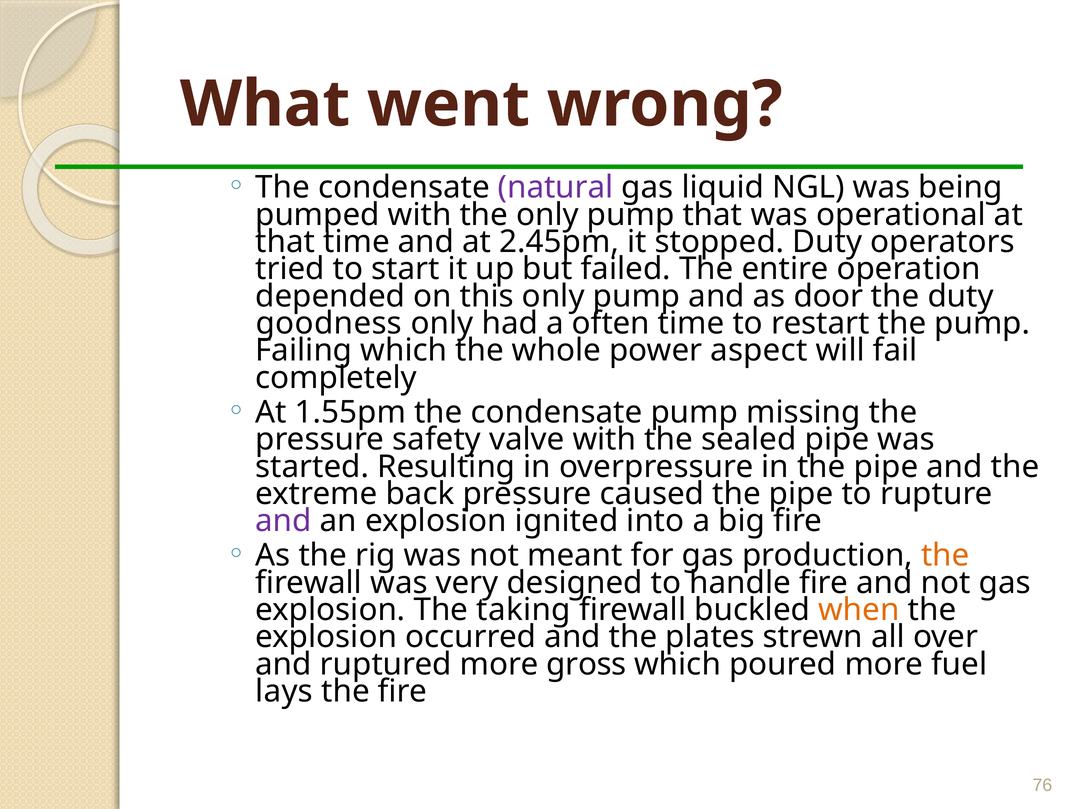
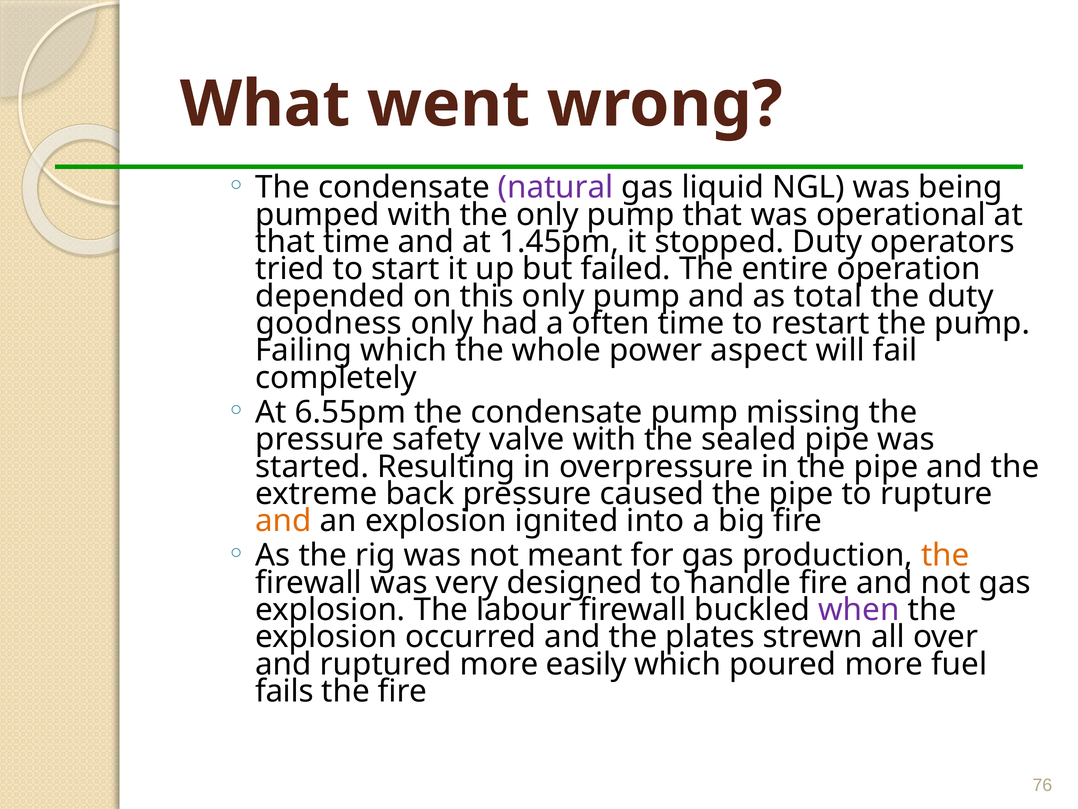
2.45pm: 2.45pm -> 1.45pm
door: door -> total
1.55pm: 1.55pm -> 6.55pm
and at (284, 521) colour: purple -> orange
taking: taking -> labour
when colour: orange -> purple
gross: gross -> easily
lays: lays -> fails
